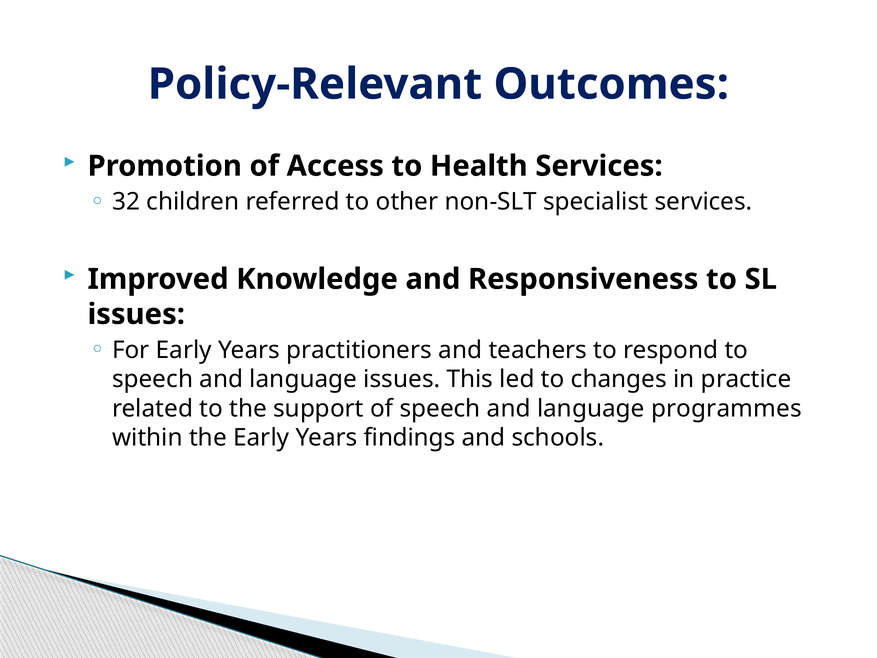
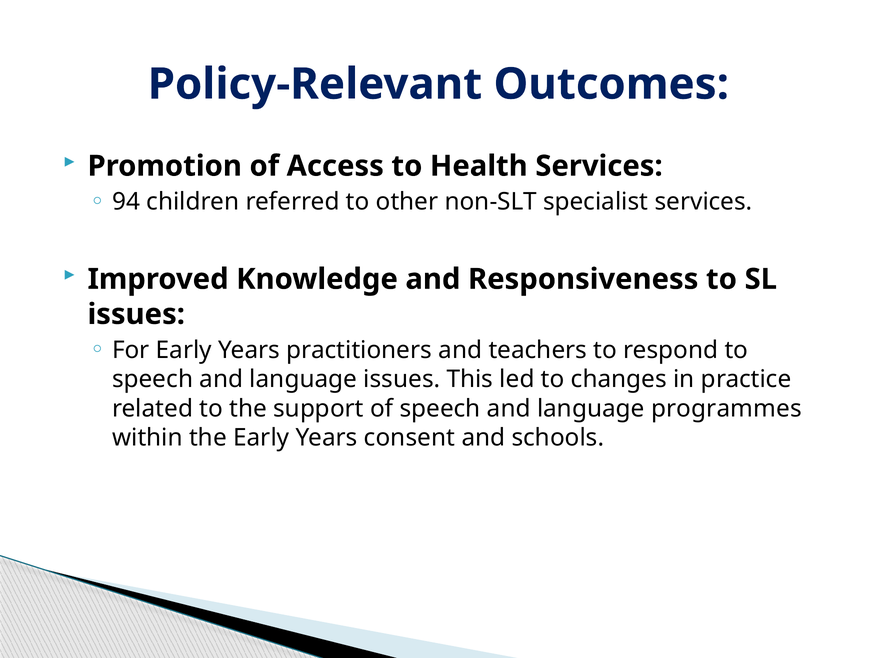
32: 32 -> 94
findings: findings -> consent
